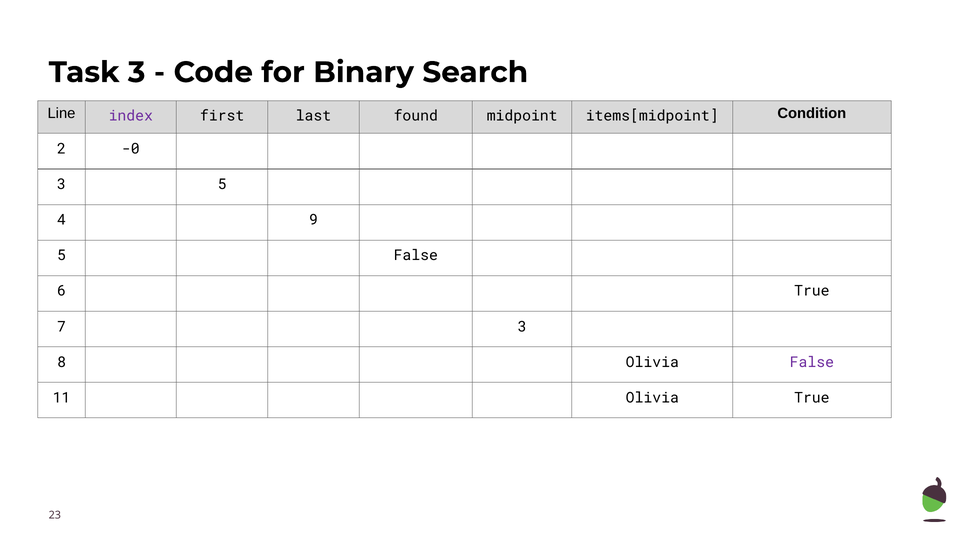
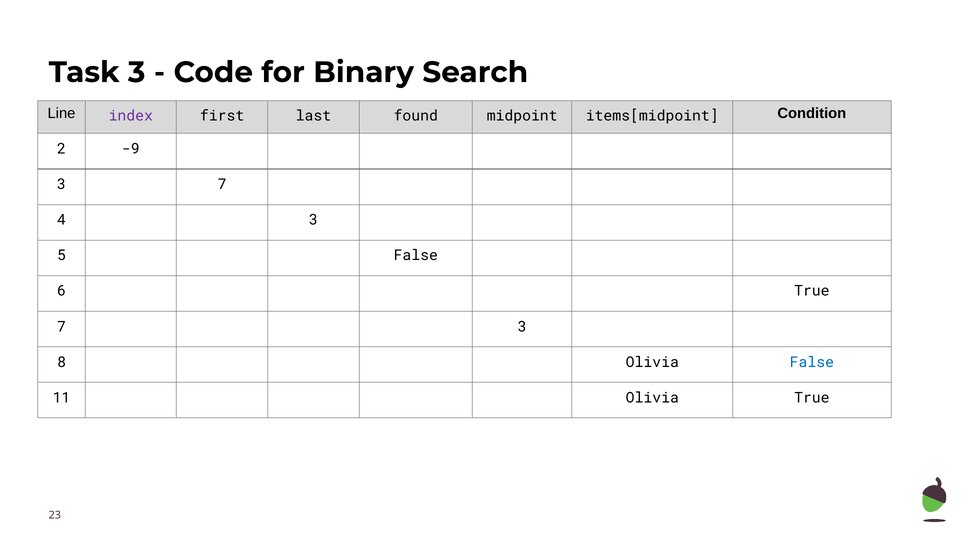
-0: -0 -> -9
3 5: 5 -> 7
4 9: 9 -> 3
False at (812, 362) colour: purple -> blue
